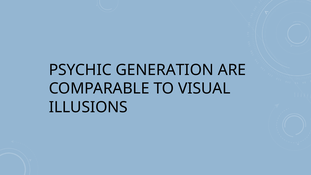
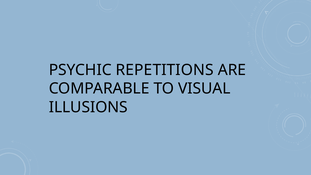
GENERATION: GENERATION -> REPETITIONS
